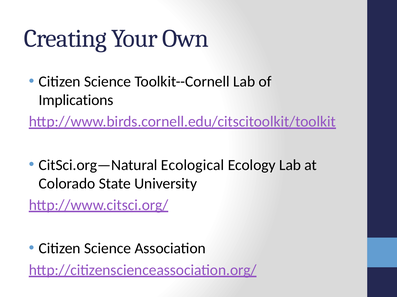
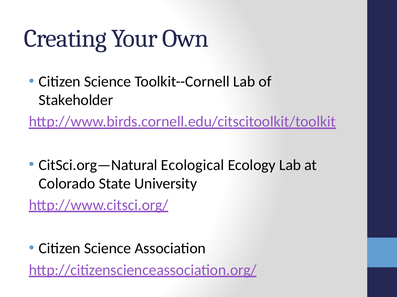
Implications: Implications -> Stakeholder
